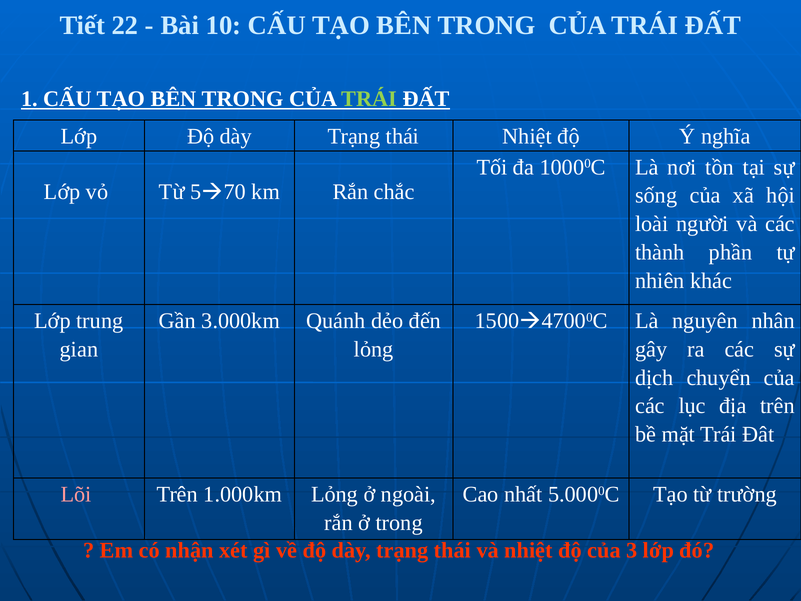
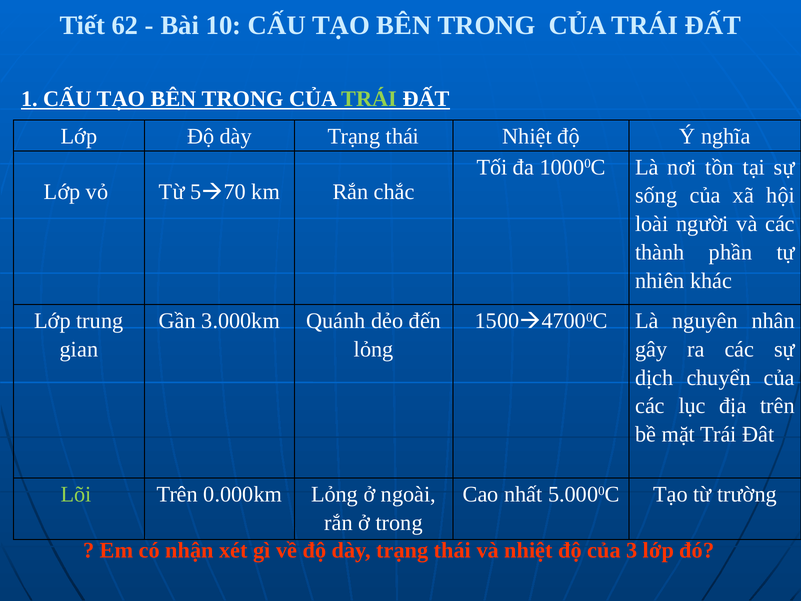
22: 22 -> 62
Lõi colour: pink -> light green
1.000km: 1.000km -> 0.000km
